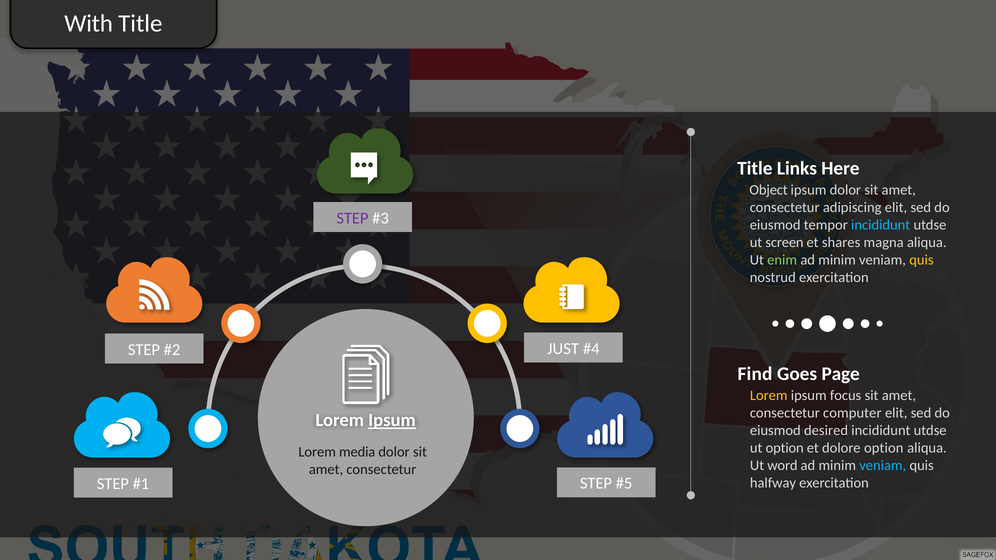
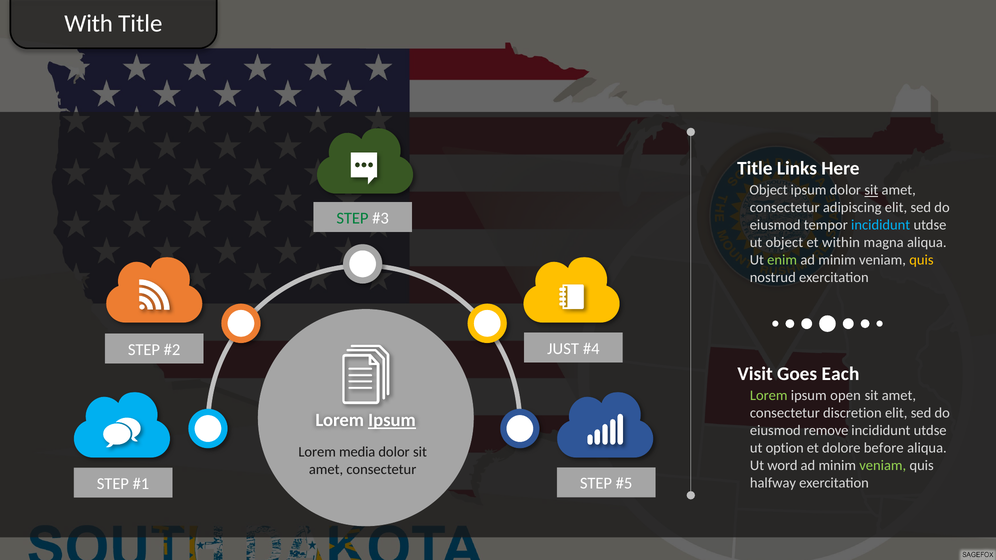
sit at (871, 190) underline: none -> present
STEP at (352, 218) colour: purple -> green
ut screen: screen -> object
shares: shares -> within
Find: Find -> Visit
Page: Page -> Each
Lorem at (769, 396) colour: yellow -> light green
focus: focus -> open
computer: computer -> discretion
desired: desired -> remove
dolore option: option -> before
veniam at (883, 466) colour: light blue -> light green
